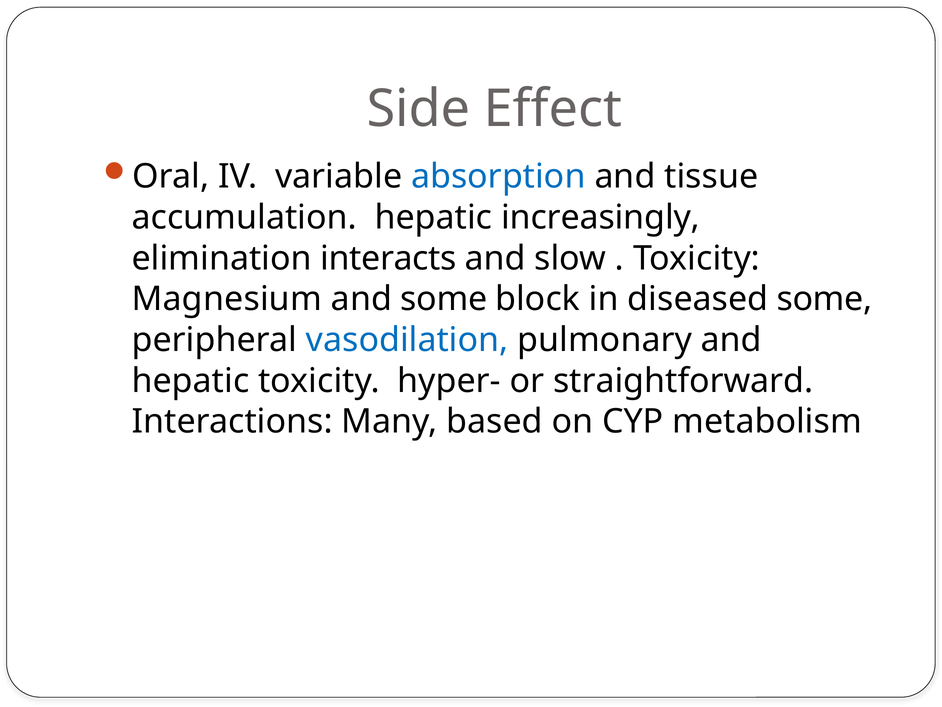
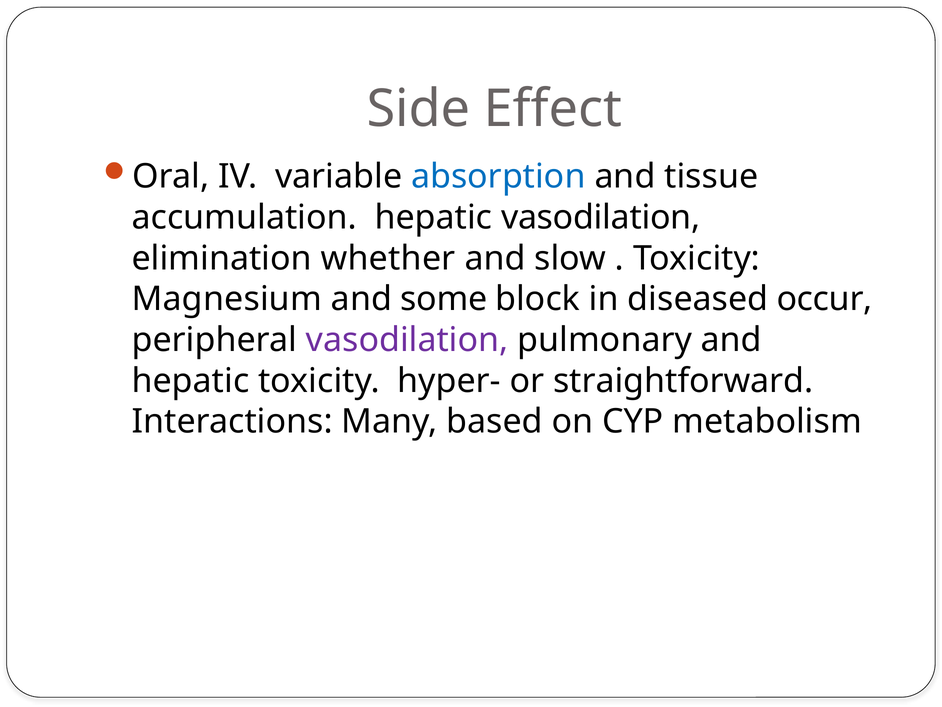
hepatic increasingly: increasingly -> vasodilation
interacts: interacts -> whether
diseased some: some -> occur
vasodilation at (407, 340) colour: blue -> purple
